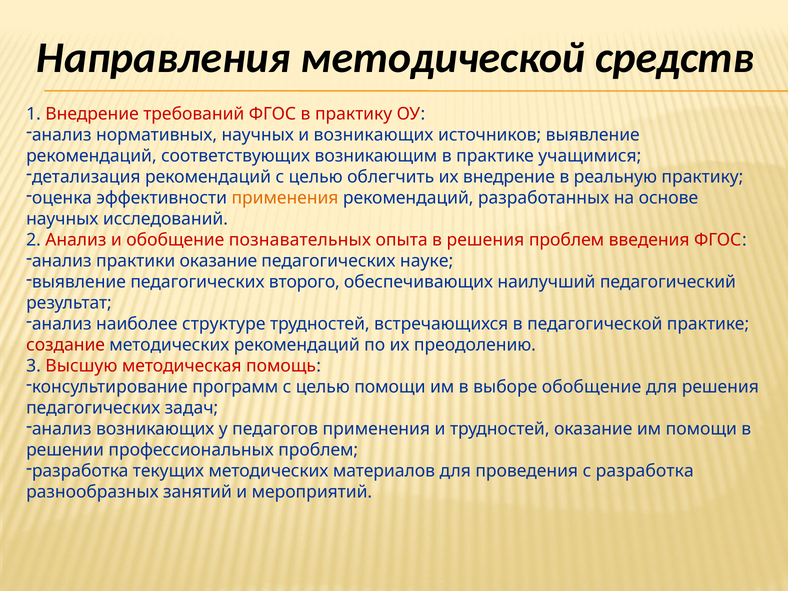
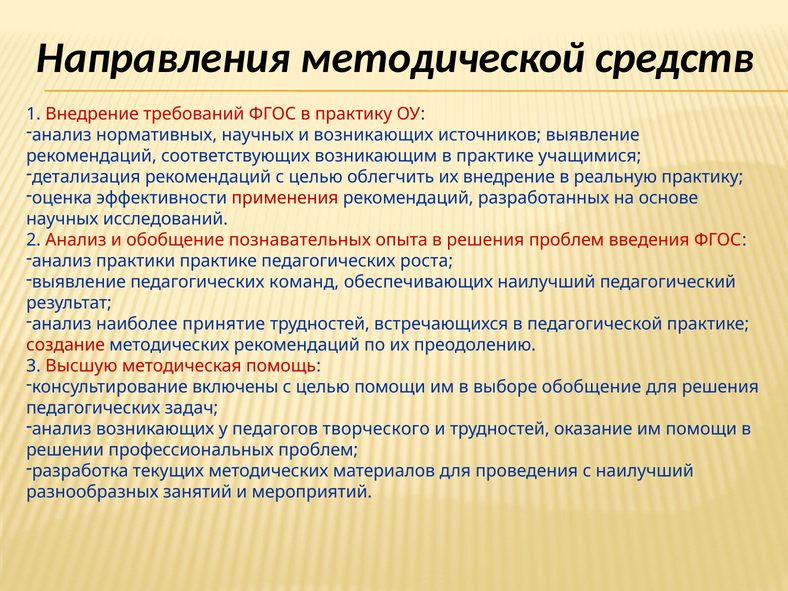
применения at (285, 198) colour: orange -> red
практики оказание: оказание -> практике
науке: науке -> роста
второго: второго -> команд
структуре: структуре -> принятие
программ: программ -> включены
педагогов применения: применения -> творческого
с разработка: разработка -> наилучший
